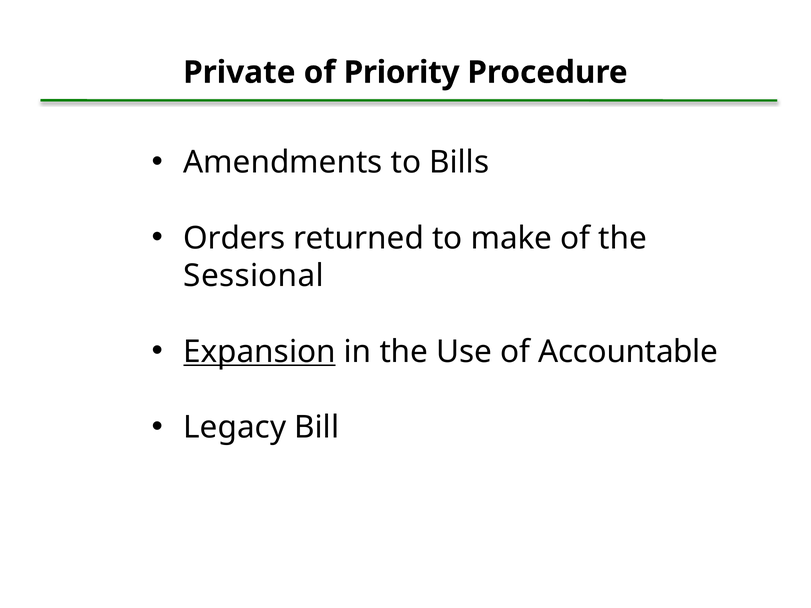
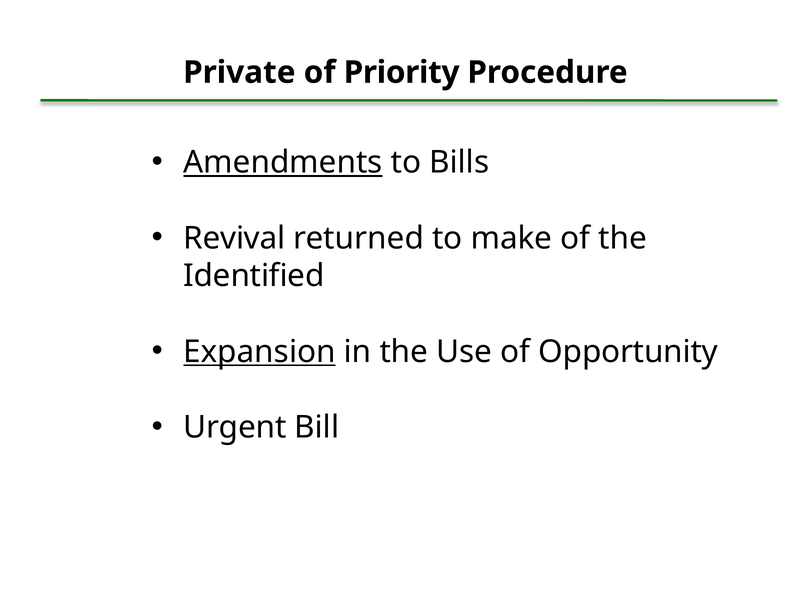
Amendments underline: none -> present
Orders: Orders -> Revival
Sessional: Sessional -> Identified
Accountable: Accountable -> Opportunity
Legacy: Legacy -> Urgent
